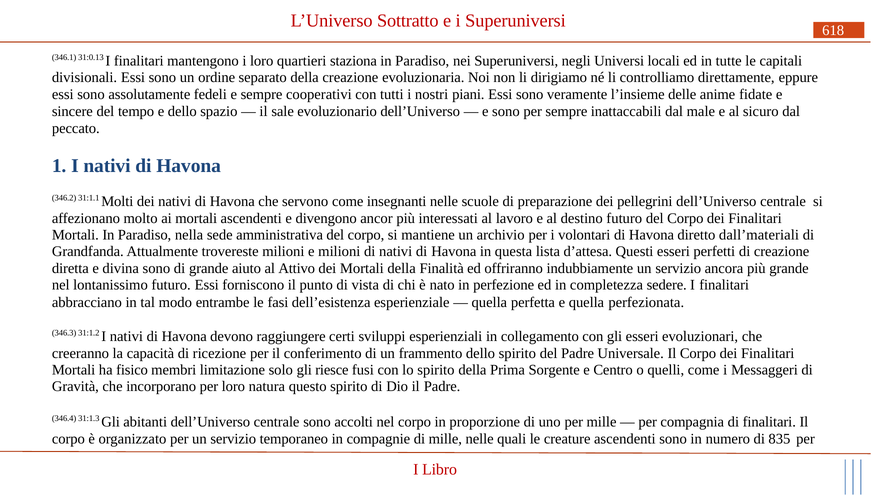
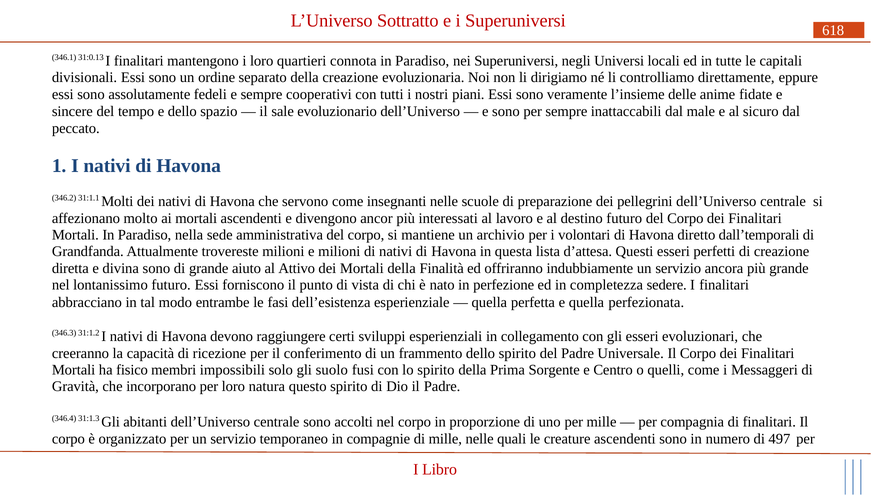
staziona: staziona -> connota
dall’materiali: dall’materiali -> dall’temporali
limitazione: limitazione -> impossibili
riesce: riesce -> suolo
835: 835 -> 497
